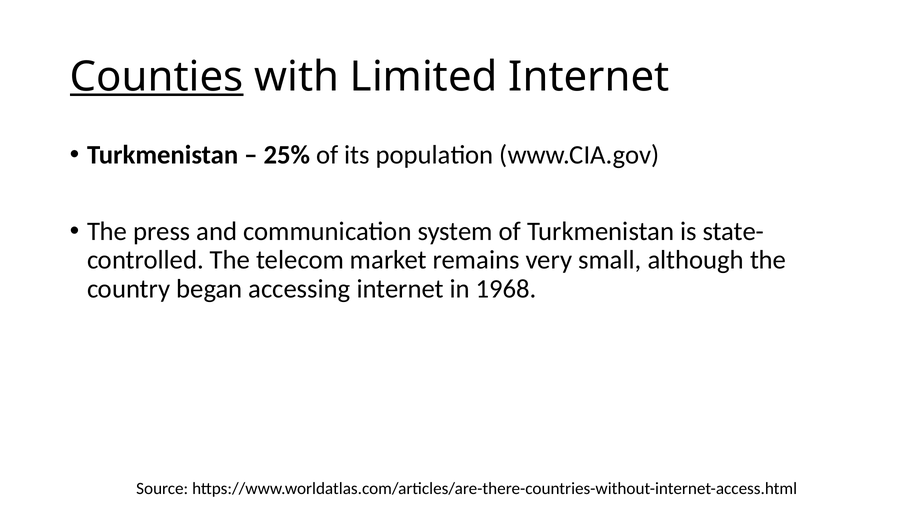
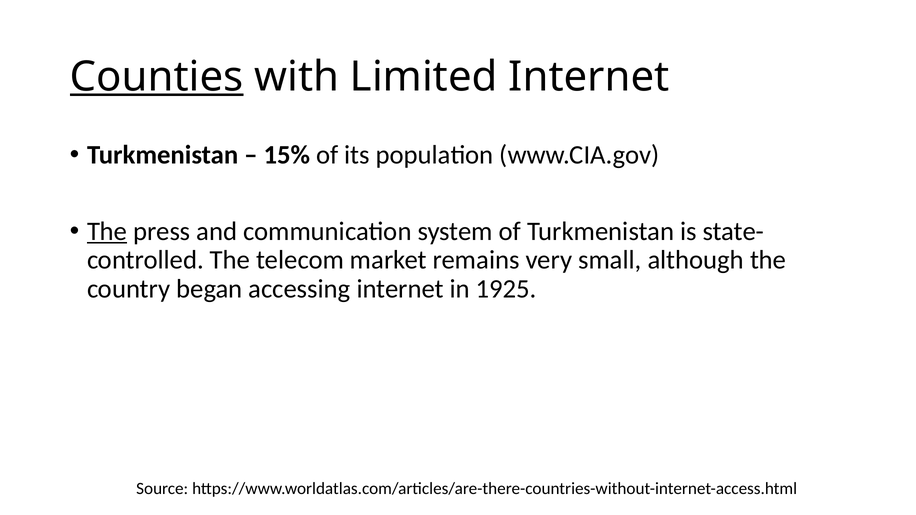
25%: 25% -> 15%
The at (107, 231) underline: none -> present
1968: 1968 -> 1925
